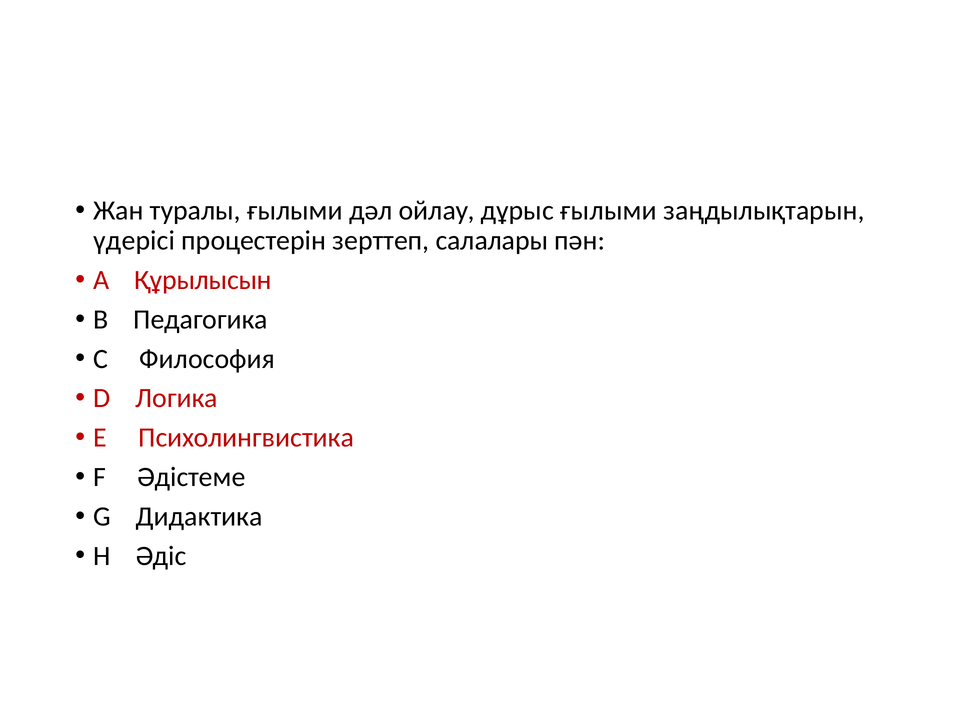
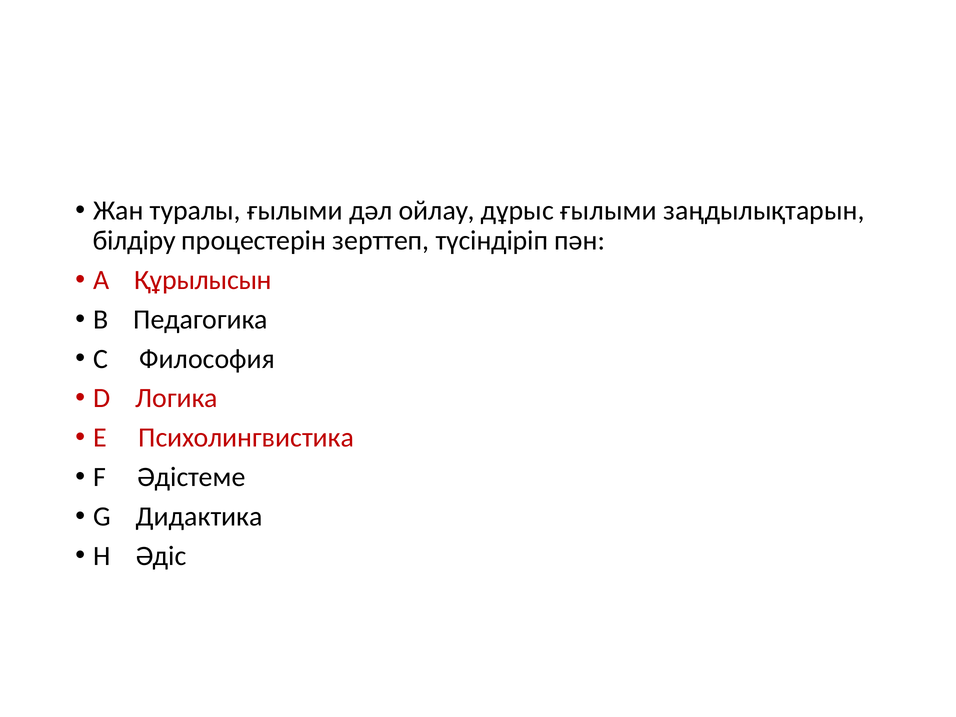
үдерісі: үдерісі -> білдіру
салалары: салалары -> түсіндіріп
